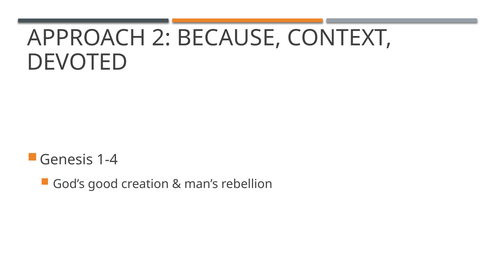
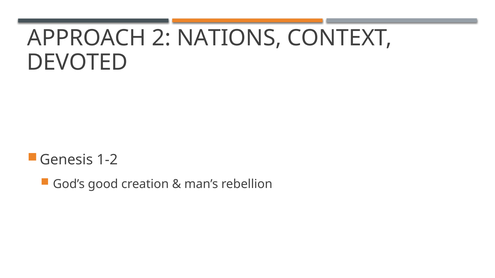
BECAUSE: BECAUSE -> NATIONS
1-4: 1-4 -> 1-2
